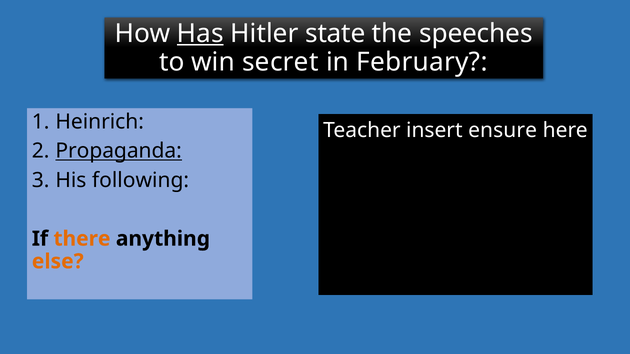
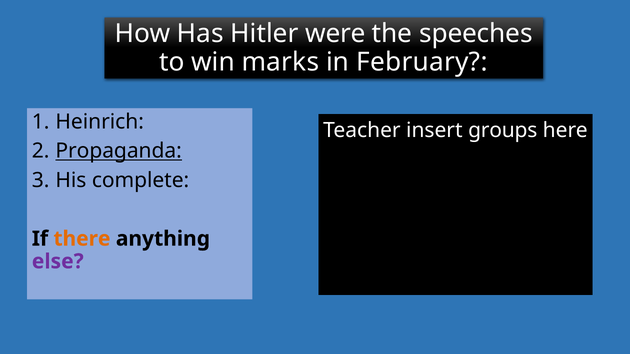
Has underline: present -> none
state: state -> were
secret: secret -> marks
ensure: ensure -> groups
following: following -> complete
else colour: orange -> purple
